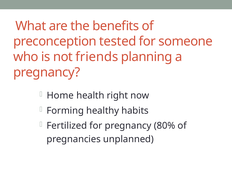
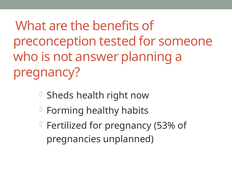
friends: friends -> answer
Home: Home -> Sheds
80%: 80% -> 53%
